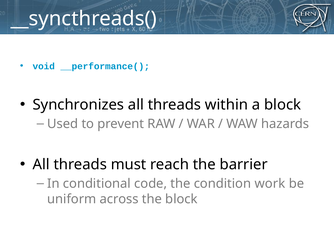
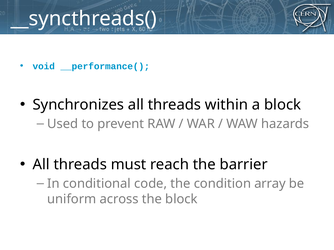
work: work -> array
